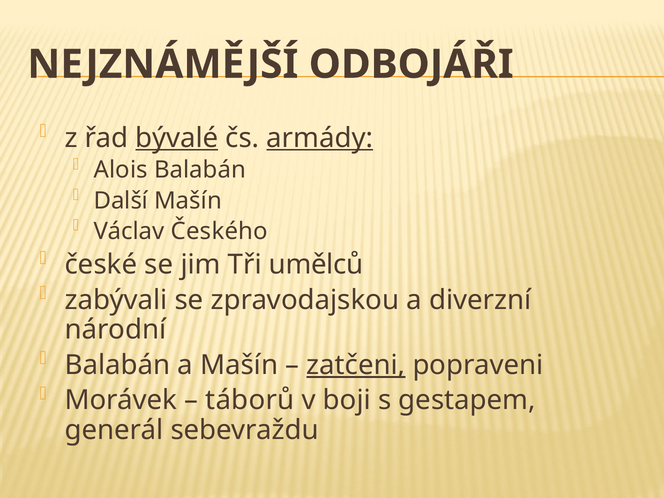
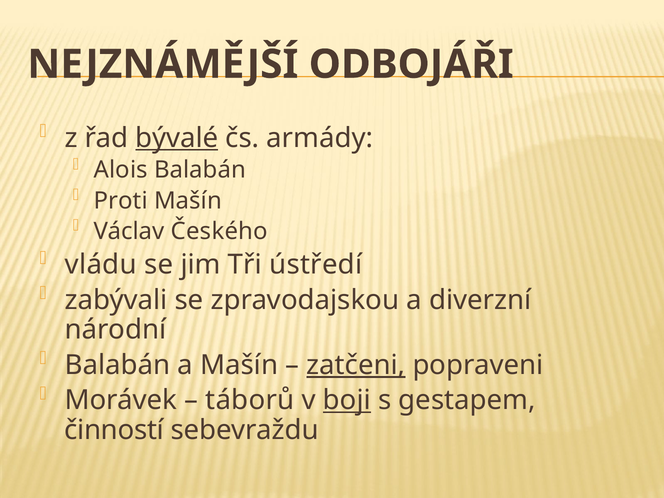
armády underline: present -> none
Další: Další -> Proti
české: české -> vládu
umělců: umělců -> ústředí
boji underline: none -> present
generál: generál -> činností
